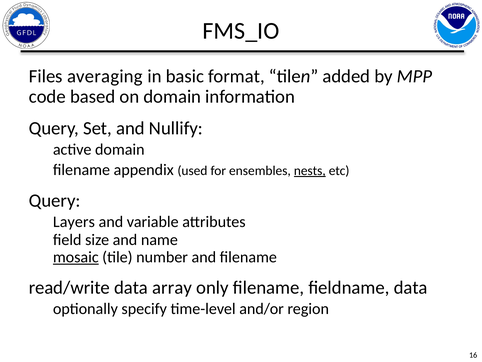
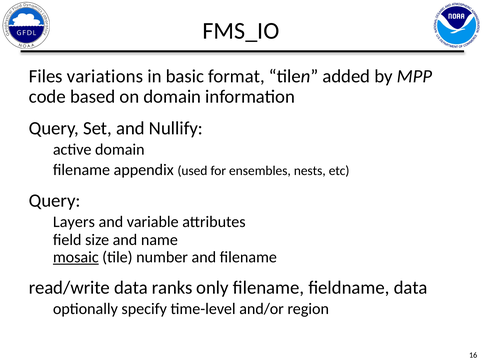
averaging: averaging -> variations
nests underline: present -> none
array: array -> ranks
